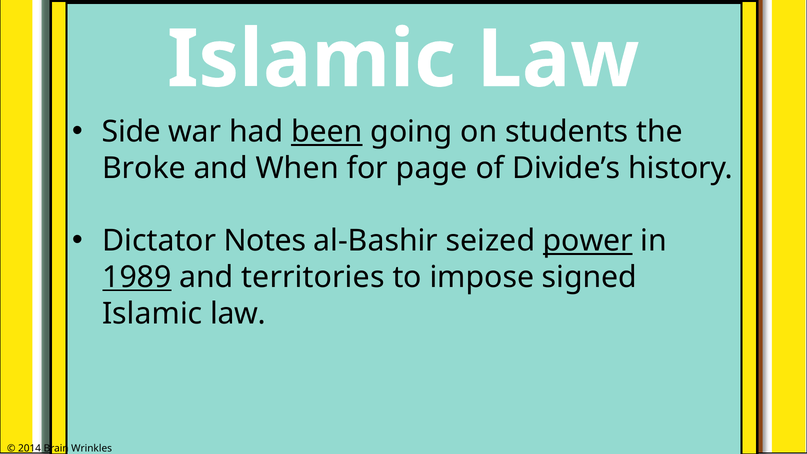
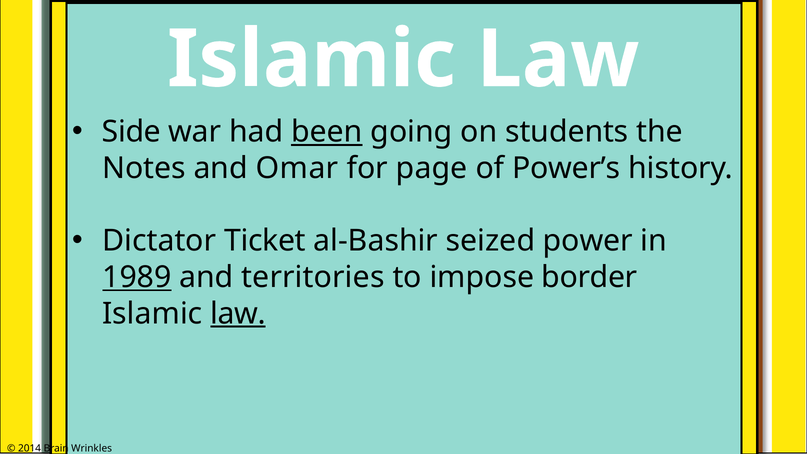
Broke: Broke -> Notes
When: When -> Omar
Divide’s: Divide’s -> Power’s
Notes: Notes -> Ticket
power underline: present -> none
signed: signed -> border
law at (238, 313) underline: none -> present
